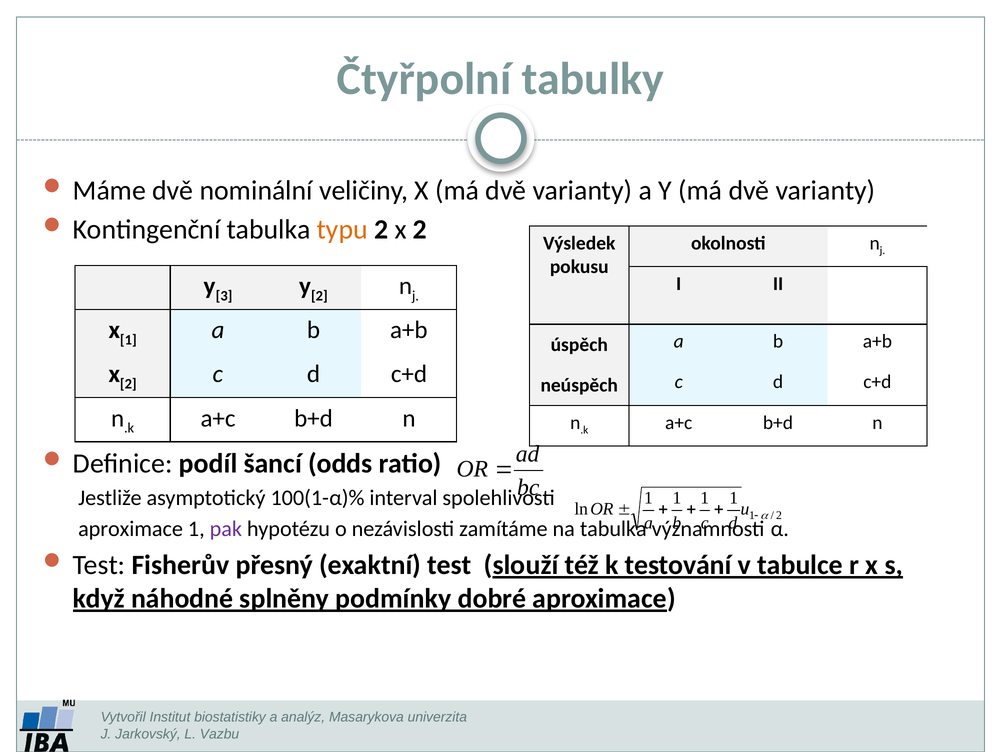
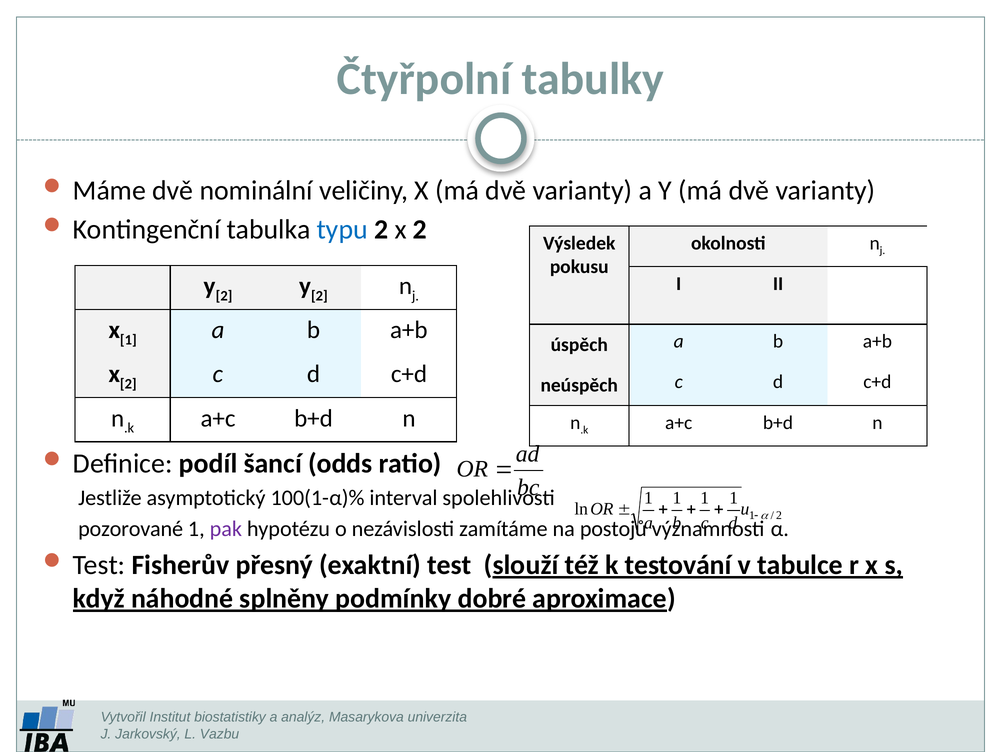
typu colour: orange -> blue
3 at (224, 296): 3 -> 2
aproximace at (131, 529): aproximace -> pozorované
na tabulka: tabulka -> postojů
